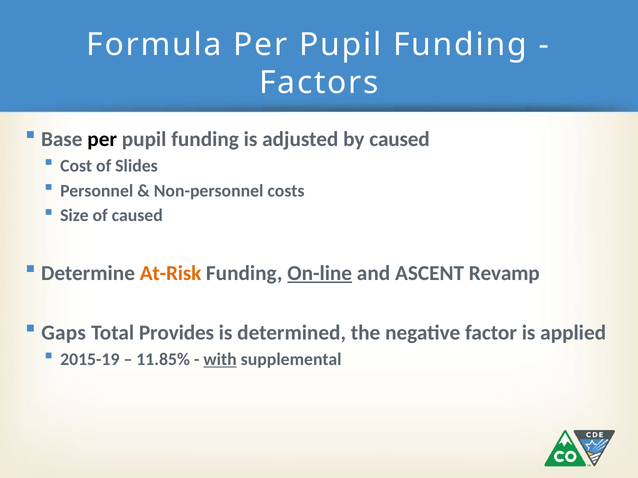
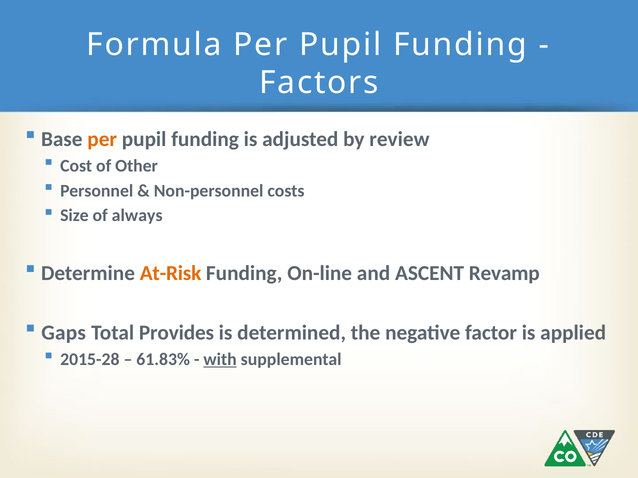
per at (102, 140) colour: black -> orange
by caused: caused -> review
Slides: Slides -> Other
of caused: caused -> always
On-line underline: present -> none
2015-19: 2015-19 -> 2015-28
11.85%: 11.85% -> 61.83%
